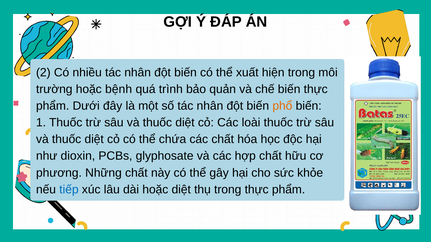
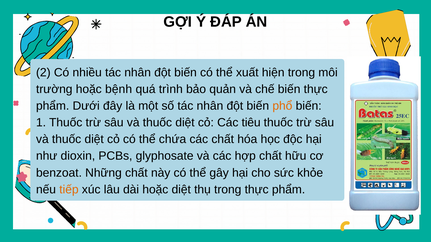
loài: loài -> tiêu
phương: phương -> benzoat
tiếp colour: blue -> orange
